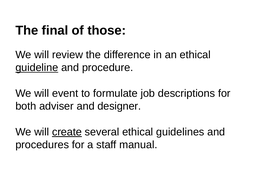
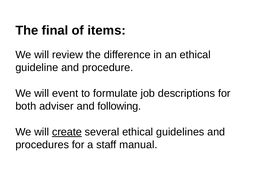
those: those -> items
guideline underline: present -> none
designer: designer -> following
